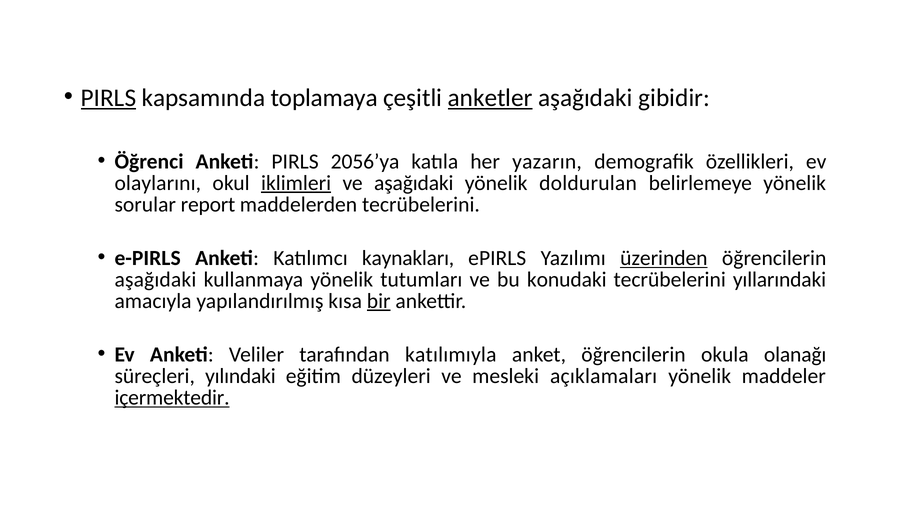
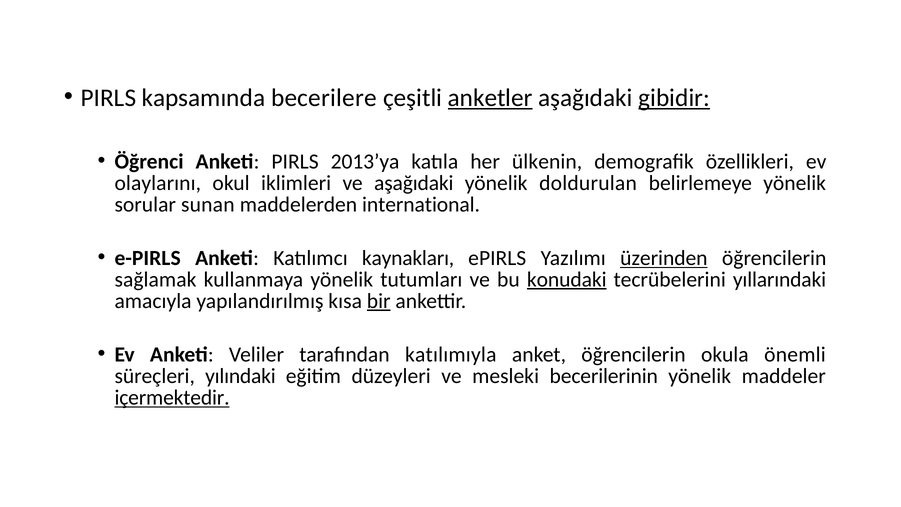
PIRLS at (108, 98) underline: present -> none
toplamaya: toplamaya -> becerilere
gibidir underline: none -> present
2056’ya: 2056’ya -> 2013’ya
yazarın: yazarın -> ülkenin
iklimleri underline: present -> none
report: report -> sunan
maddelerden tecrübelerini: tecrübelerini -> international
aşağıdaki at (155, 279): aşağıdaki -> sağlamak
konudaki underline: none -> present
olanağı: olanağı -> önemli
açıklamaları: açıklamaları -> becerilerinin
